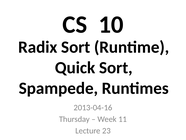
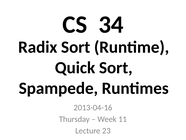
10: 10 -> 34
